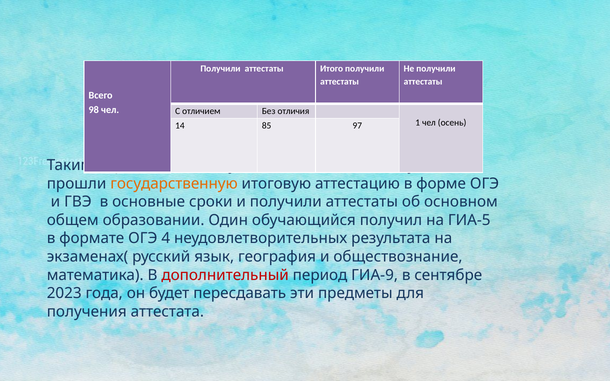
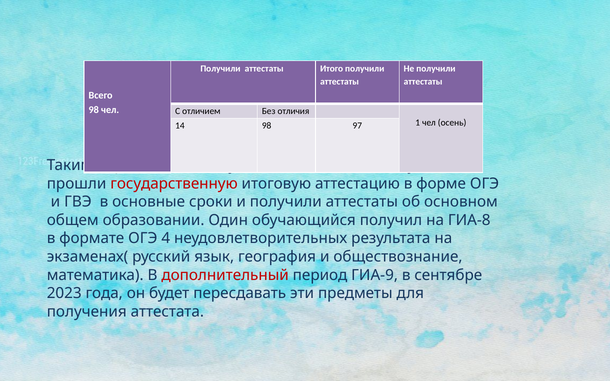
14 85: 85 -> 98
государственную colour: orange -> red
ГИА-5: ГИА-5 -> ГИА-8
